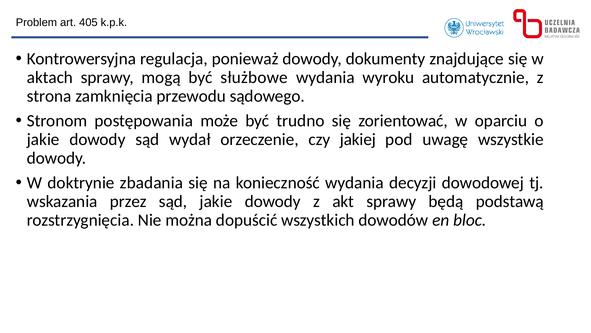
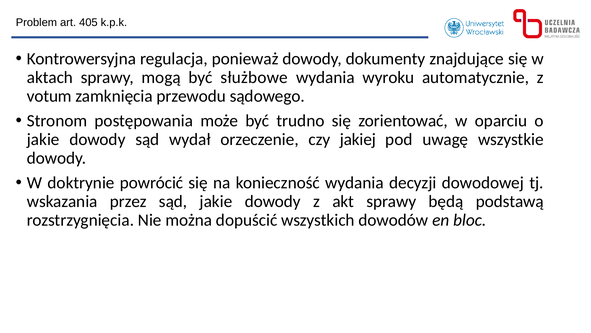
strona: strona -> votum
zbadania: zbadania -> powrócić
